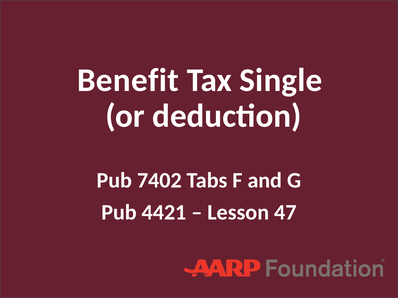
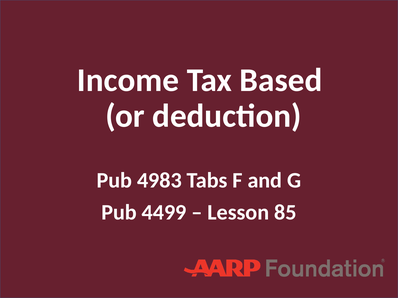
Benefit: Benefit -> Income
Single: Single -> Based
7402: 7402 -> 4983
4421: 4421 -> 4499
47: 47 -> 85
